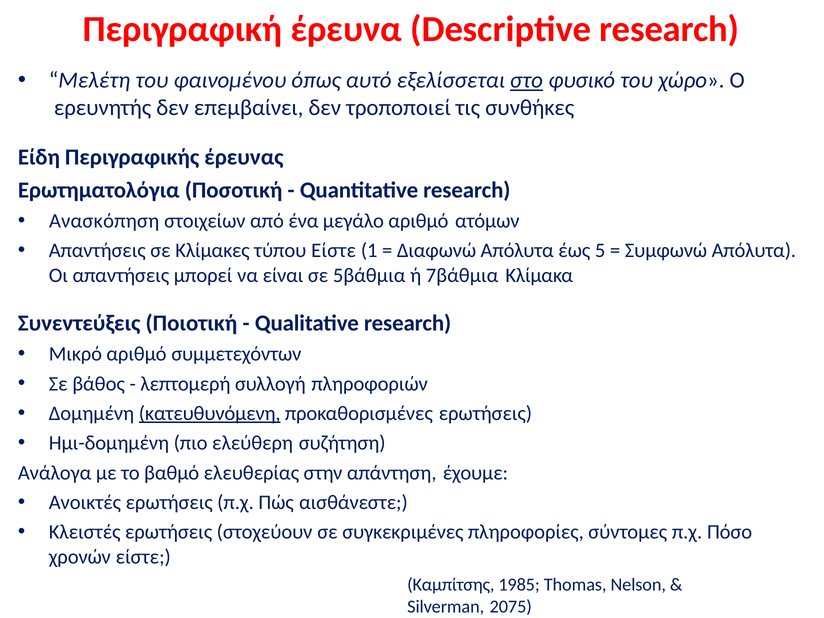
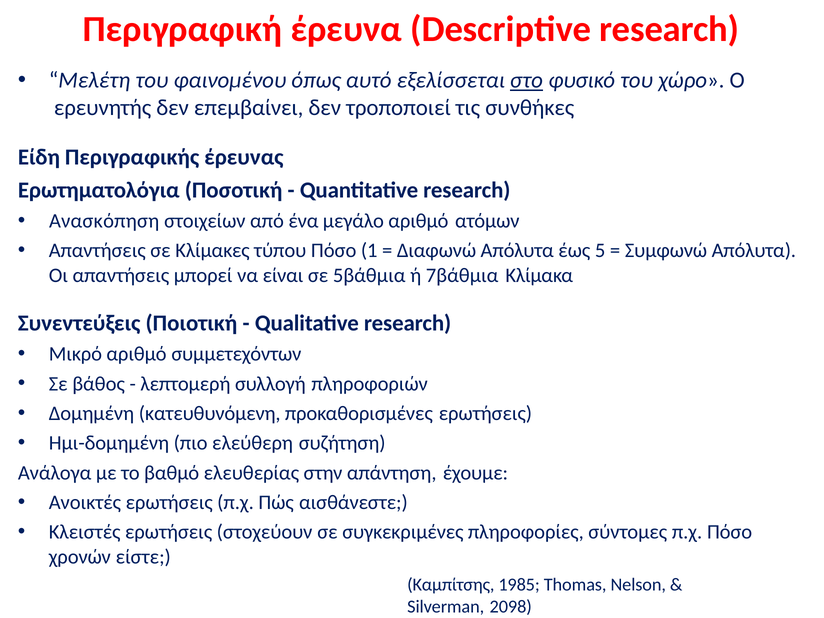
τύπου Είστε: Είστε -> Πόσο
κατευθυνόμενη underline: present -> none
2075: 2075 -> 2098
